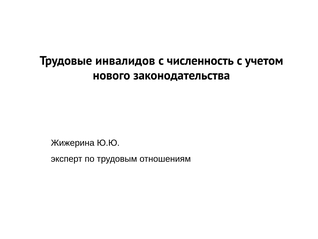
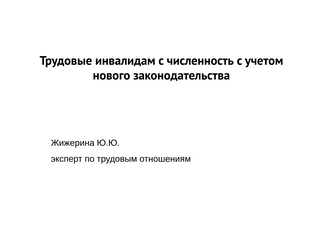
инвалидов: инвалидов -> инвалидам
